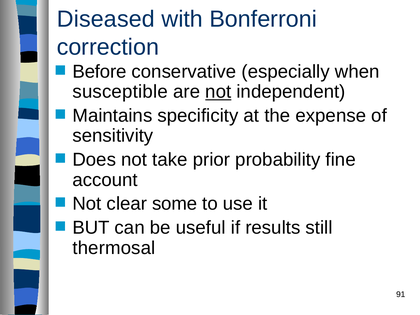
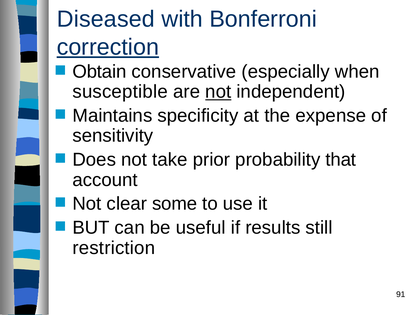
correction underline: none -> present
Before: Before -> Obtain
fine: fine -> that
thermosal: thermosal -> restriction
